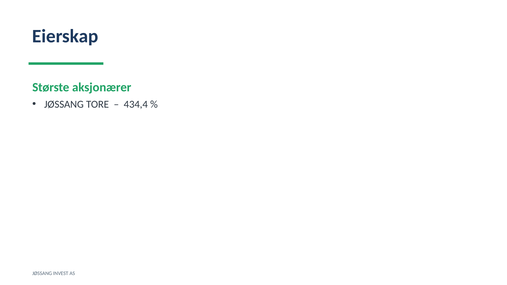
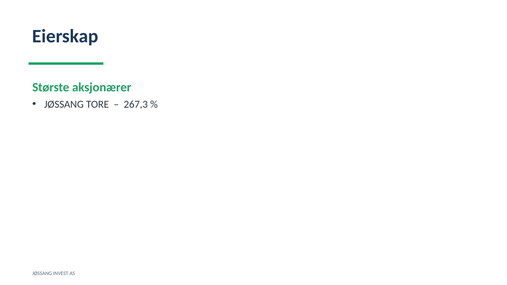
434,4: 434,4 -> 267,3
